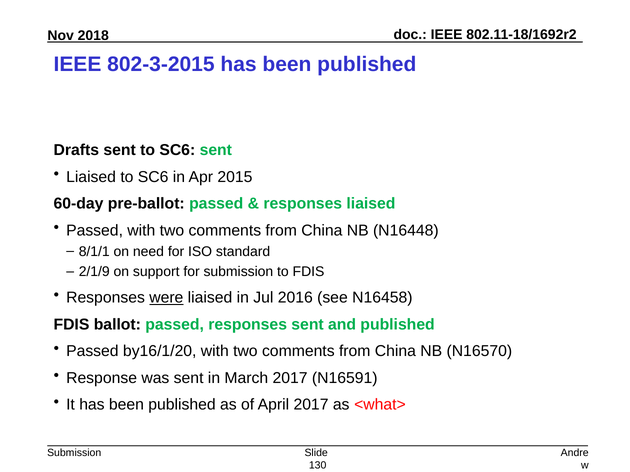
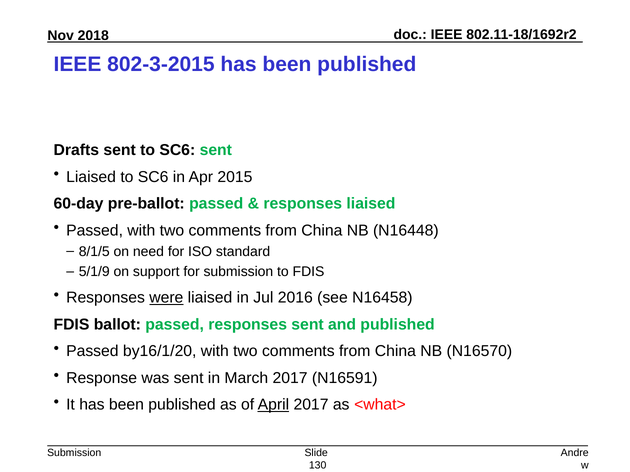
8/1/1: 8/1/1 -> 8/1/5
2/1/9: 2/1/9 -> 5/1/9
April underline: none -> present
